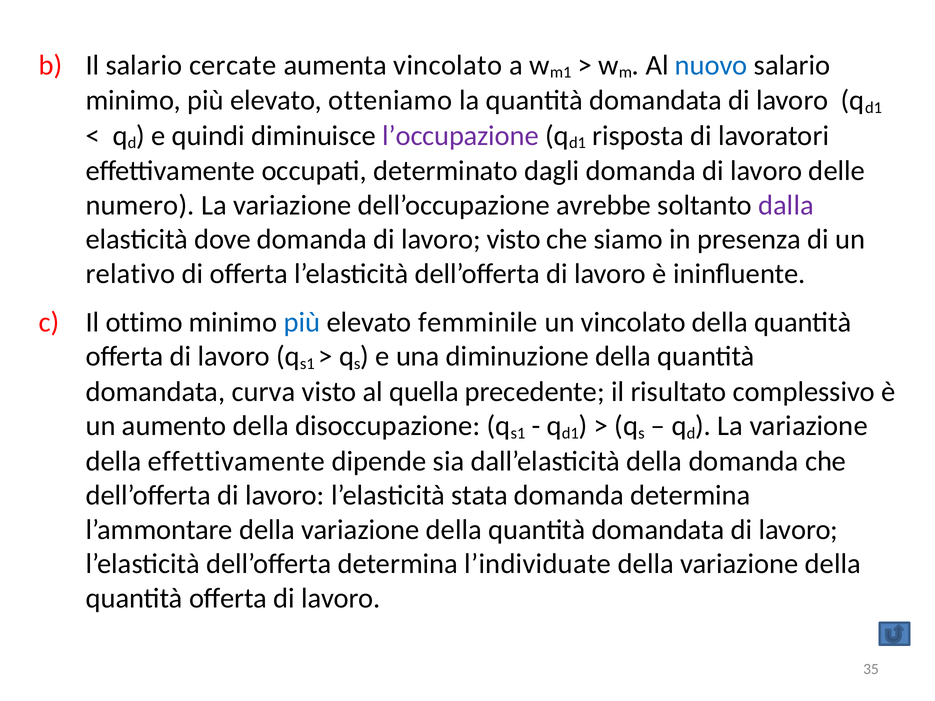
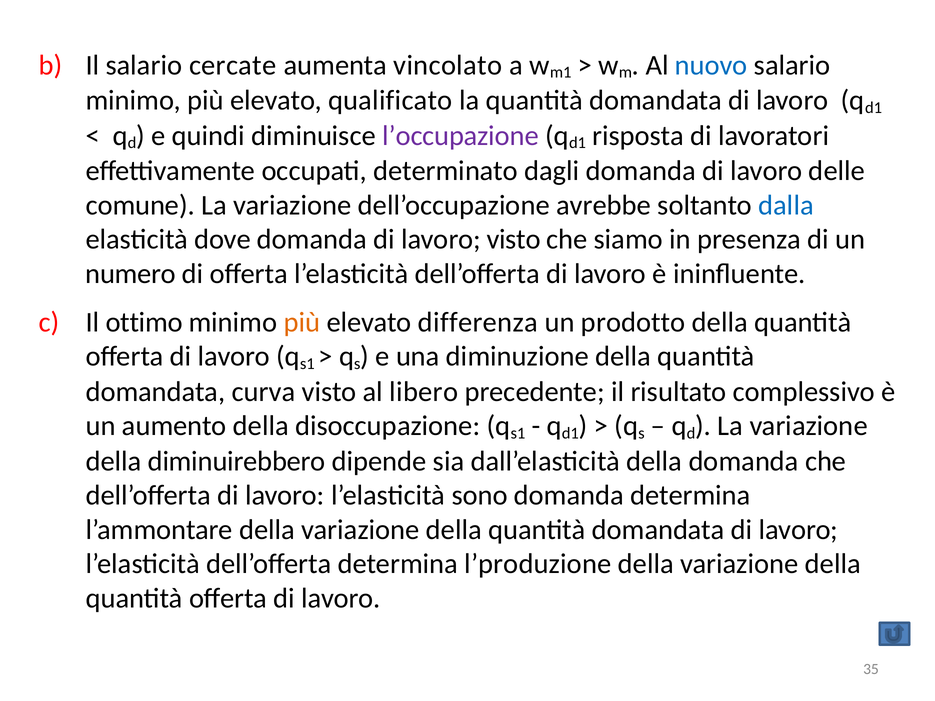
otteniamo: otteniamo -> qualificato
numero: numero -> comune
dalla colour: purple -> blue
relativo: relativo -> numero
più at (302, 322) colour: blue -> orange
femminile: femminile -> differenza
un vincolato: vincolato -> prodotto
quella: quella -> libero
della effettivamente: effettivamente -> diminuirebbero
stata: stata -> sono
l’individuate: l’individuate -> l’produzione
